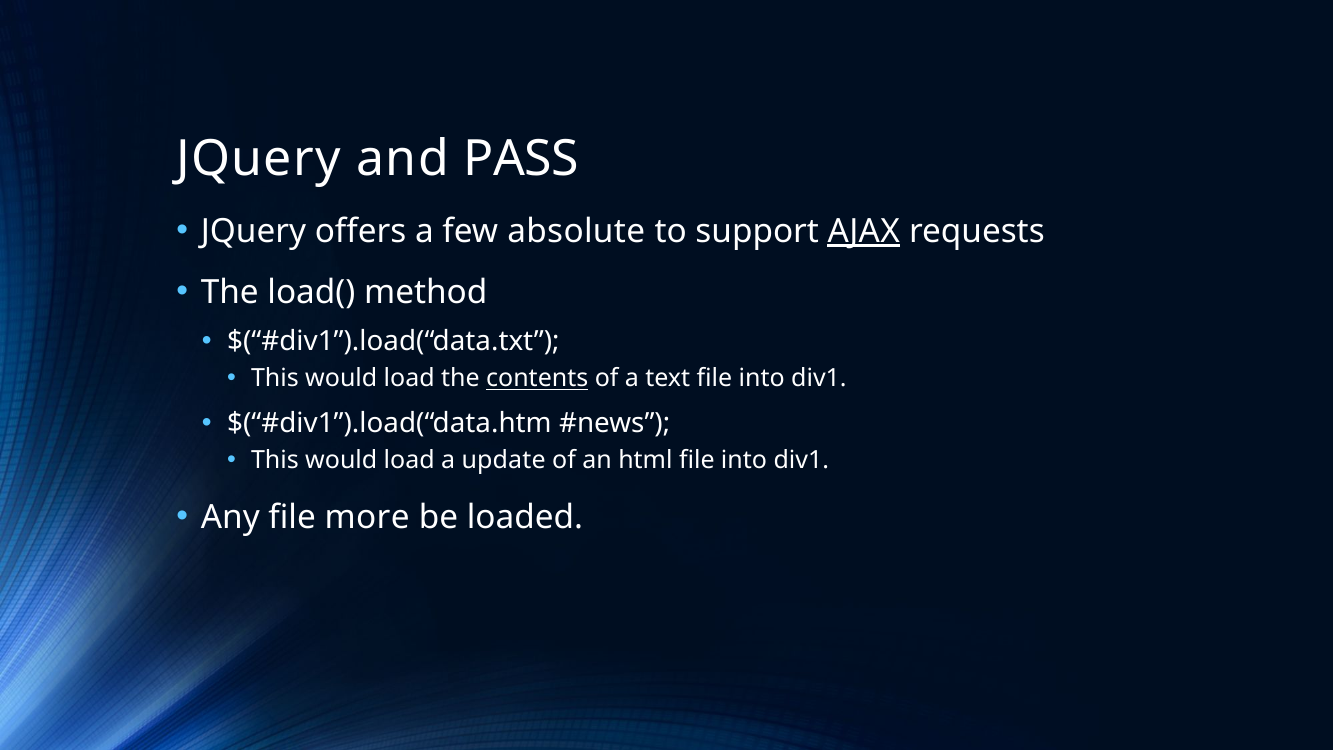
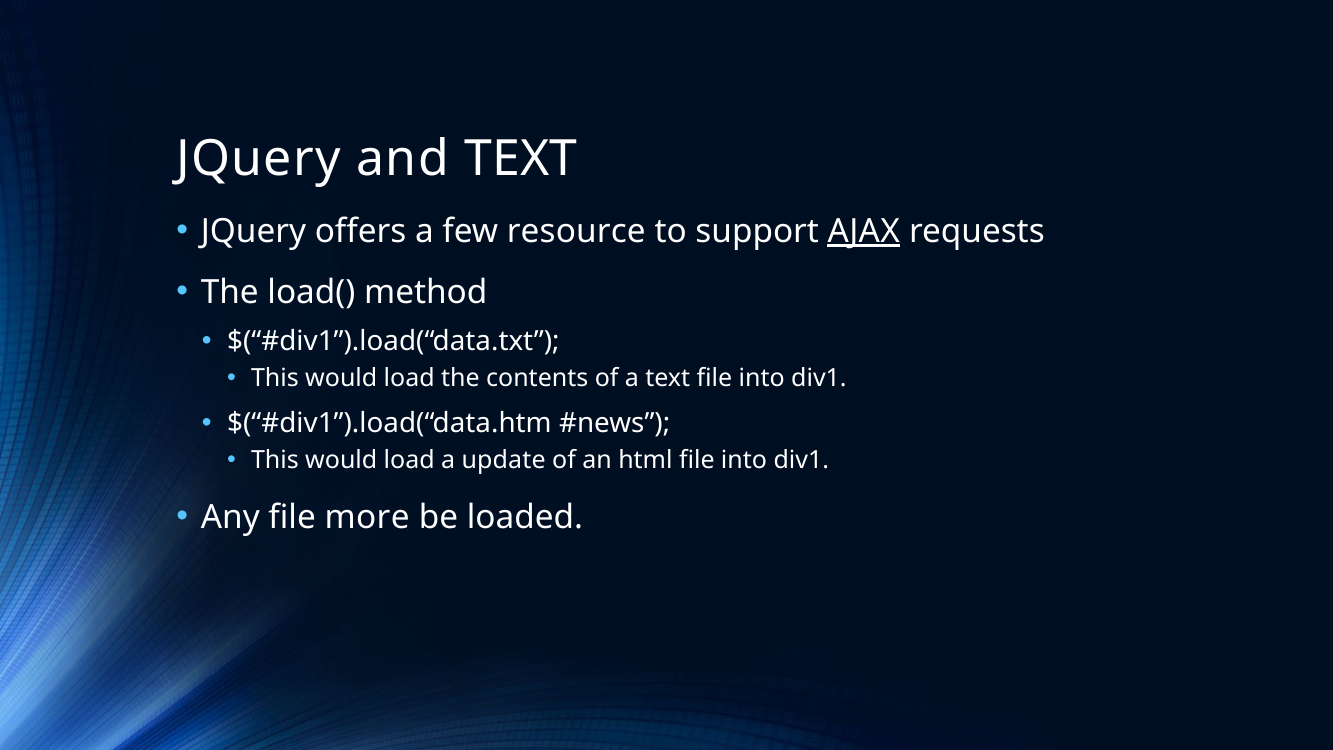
and PASS: PASS -> TEXT
absolute: absolute -> resource
contents underline: present -> none
